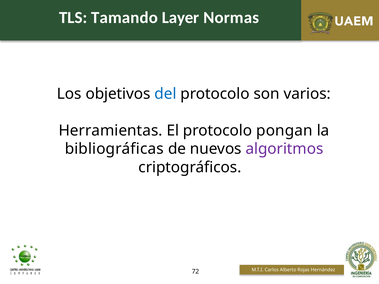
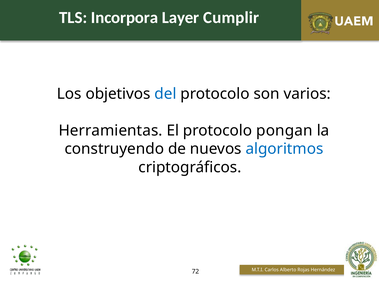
Tamando: Tamando -> Incorpora
Normas: Normas -> Cumplir
bibliográficas: bibliográficas -> construyendo
algoritmos colour: purple -> blue
